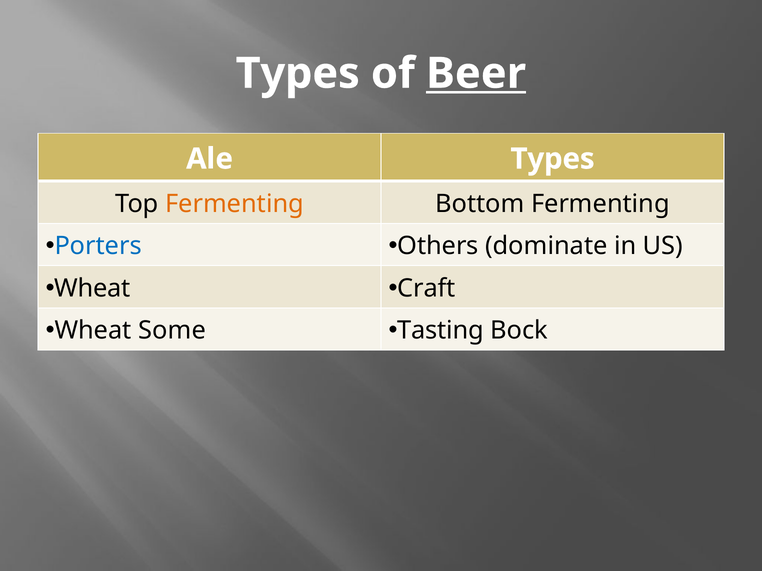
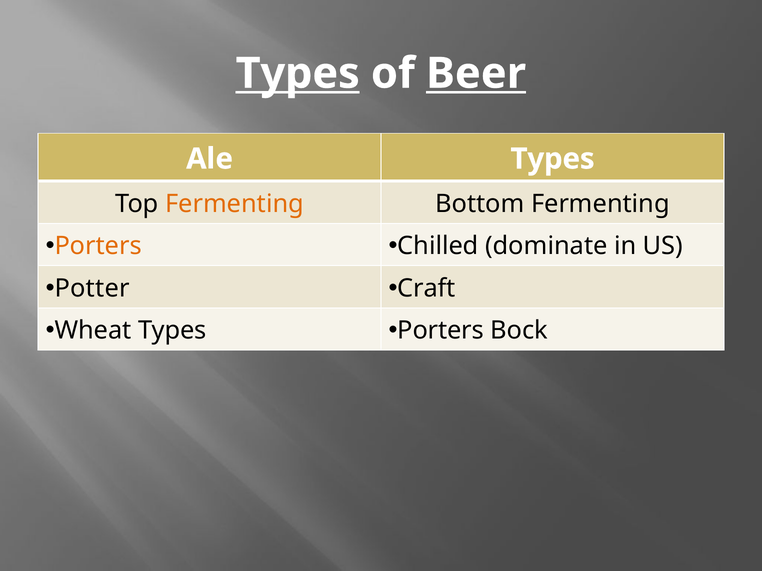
Types at (298, 74) underline: none -> present
Porters at (98, 246) colour: blue -> orange
Others: Others -> Chilled
Wheat at (92, 289): Wheat -> Potter
Wheat Some: Some -> Types
Tasting at (441, 331): Tasting -> Porters
